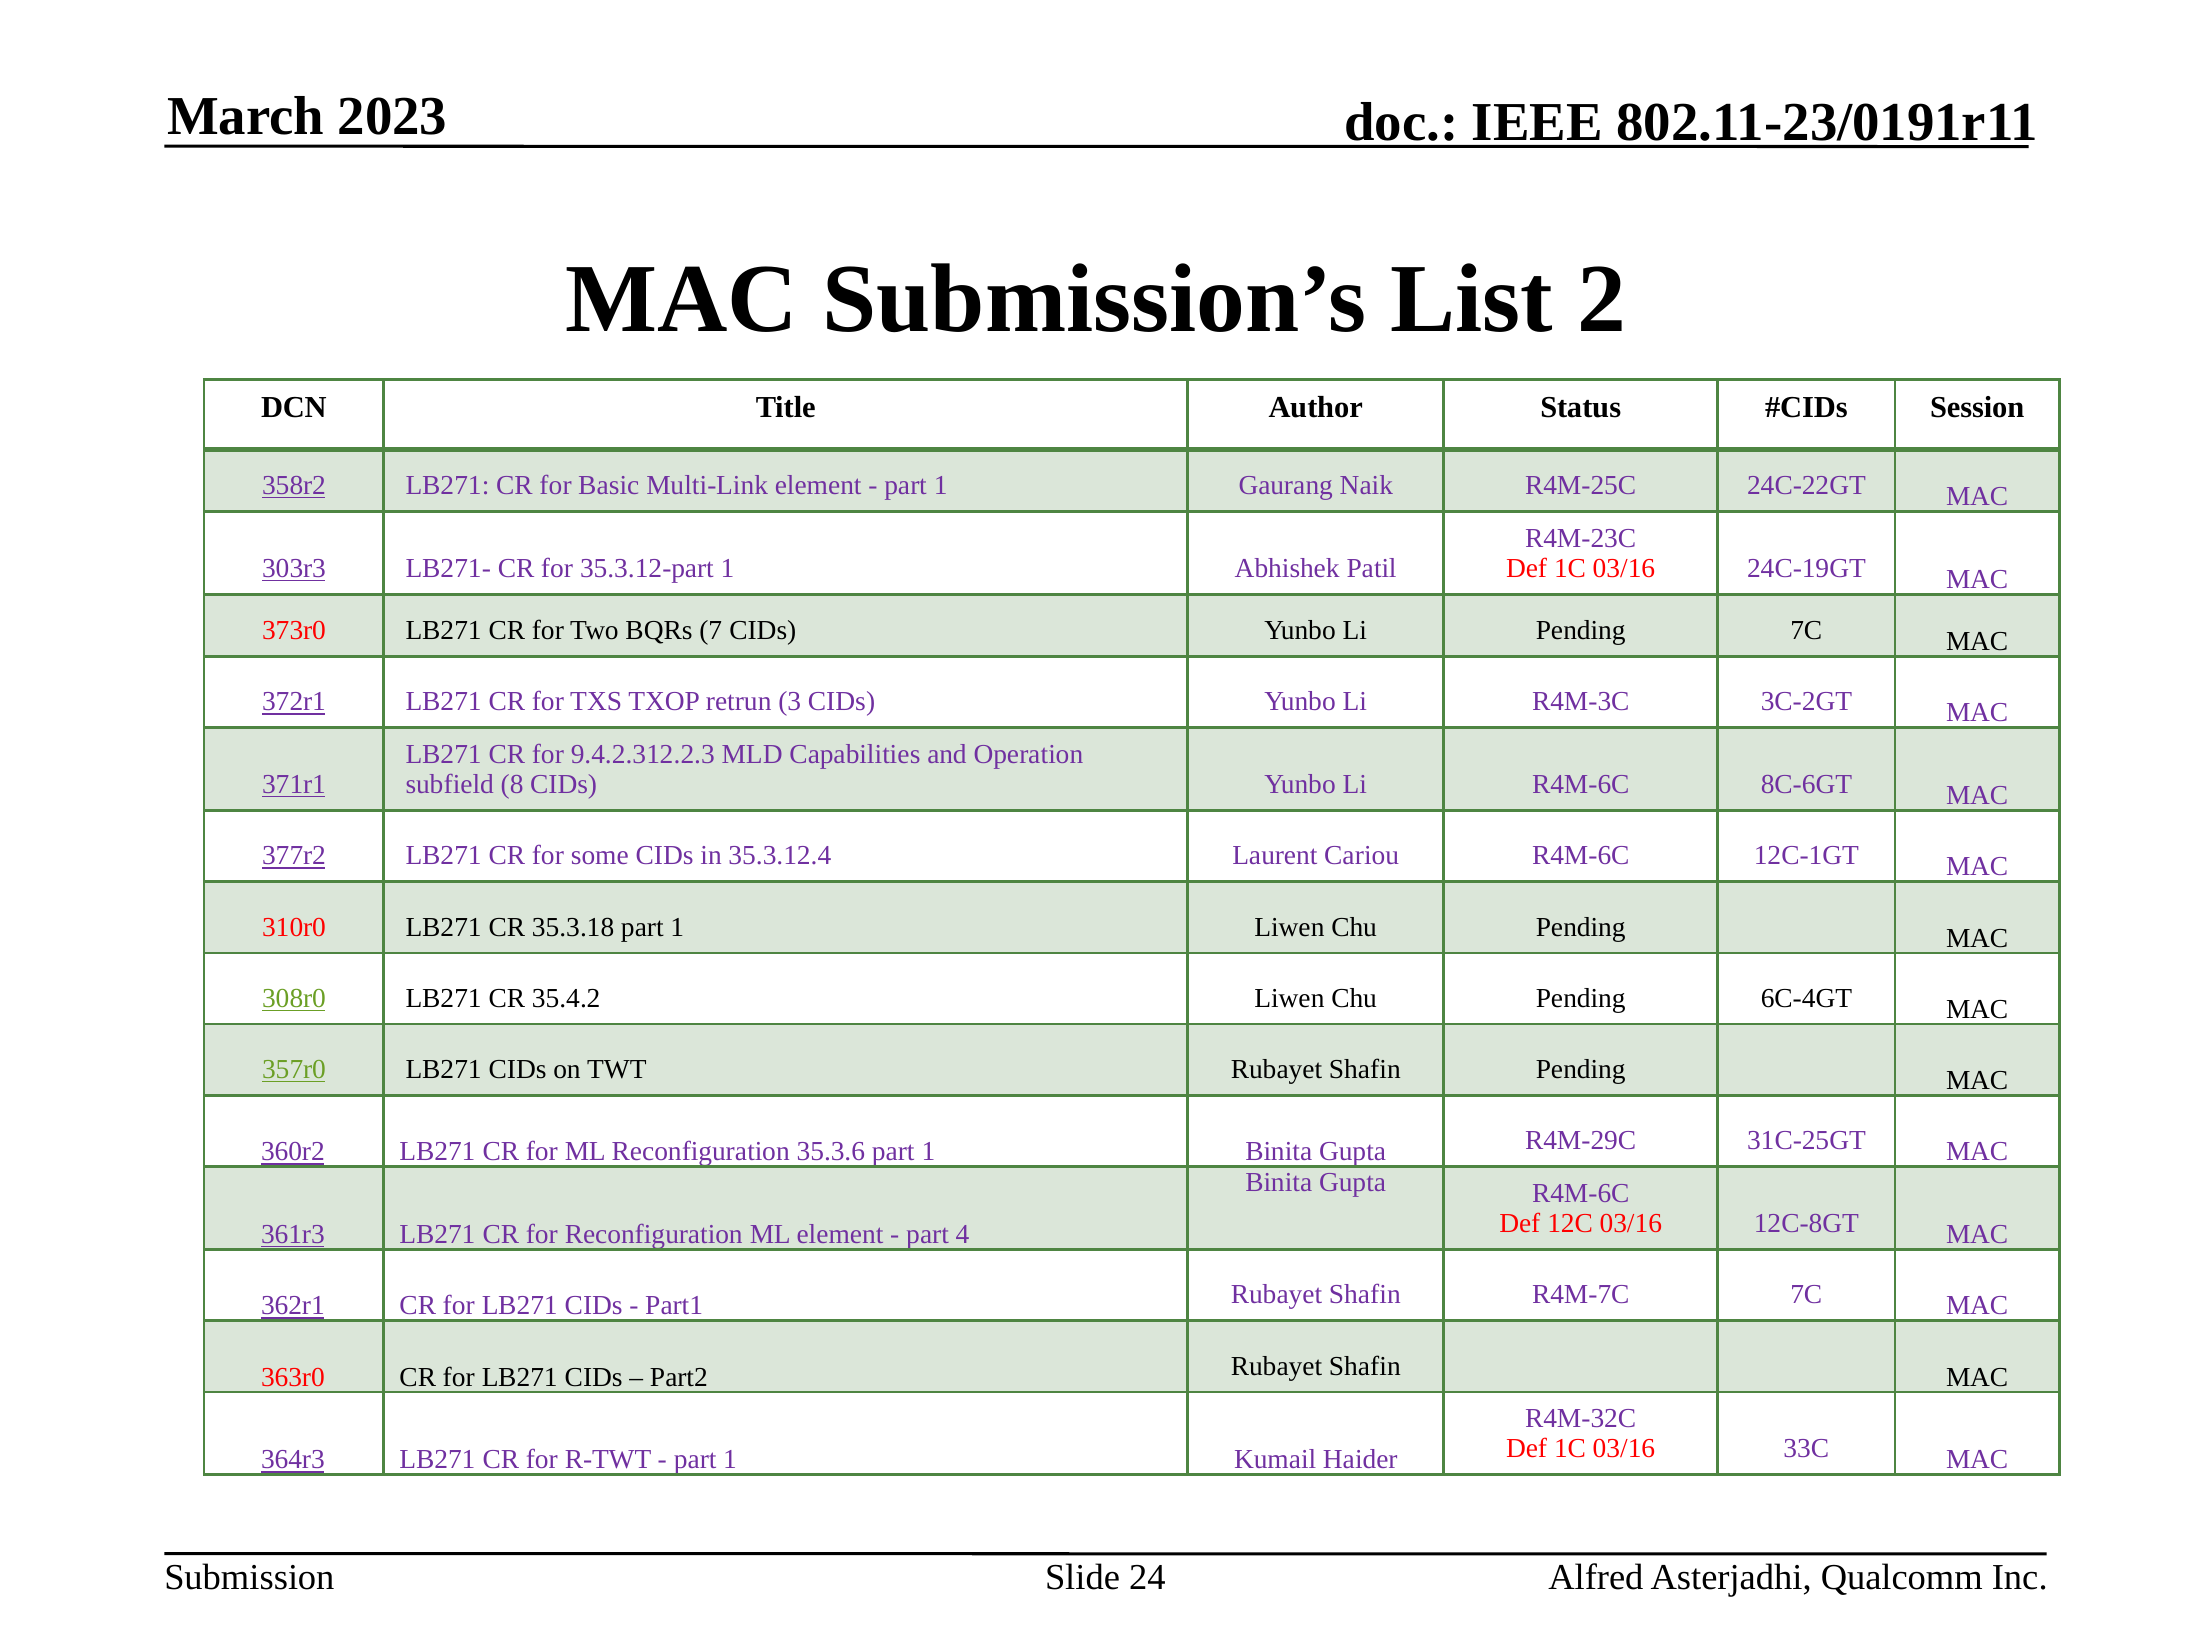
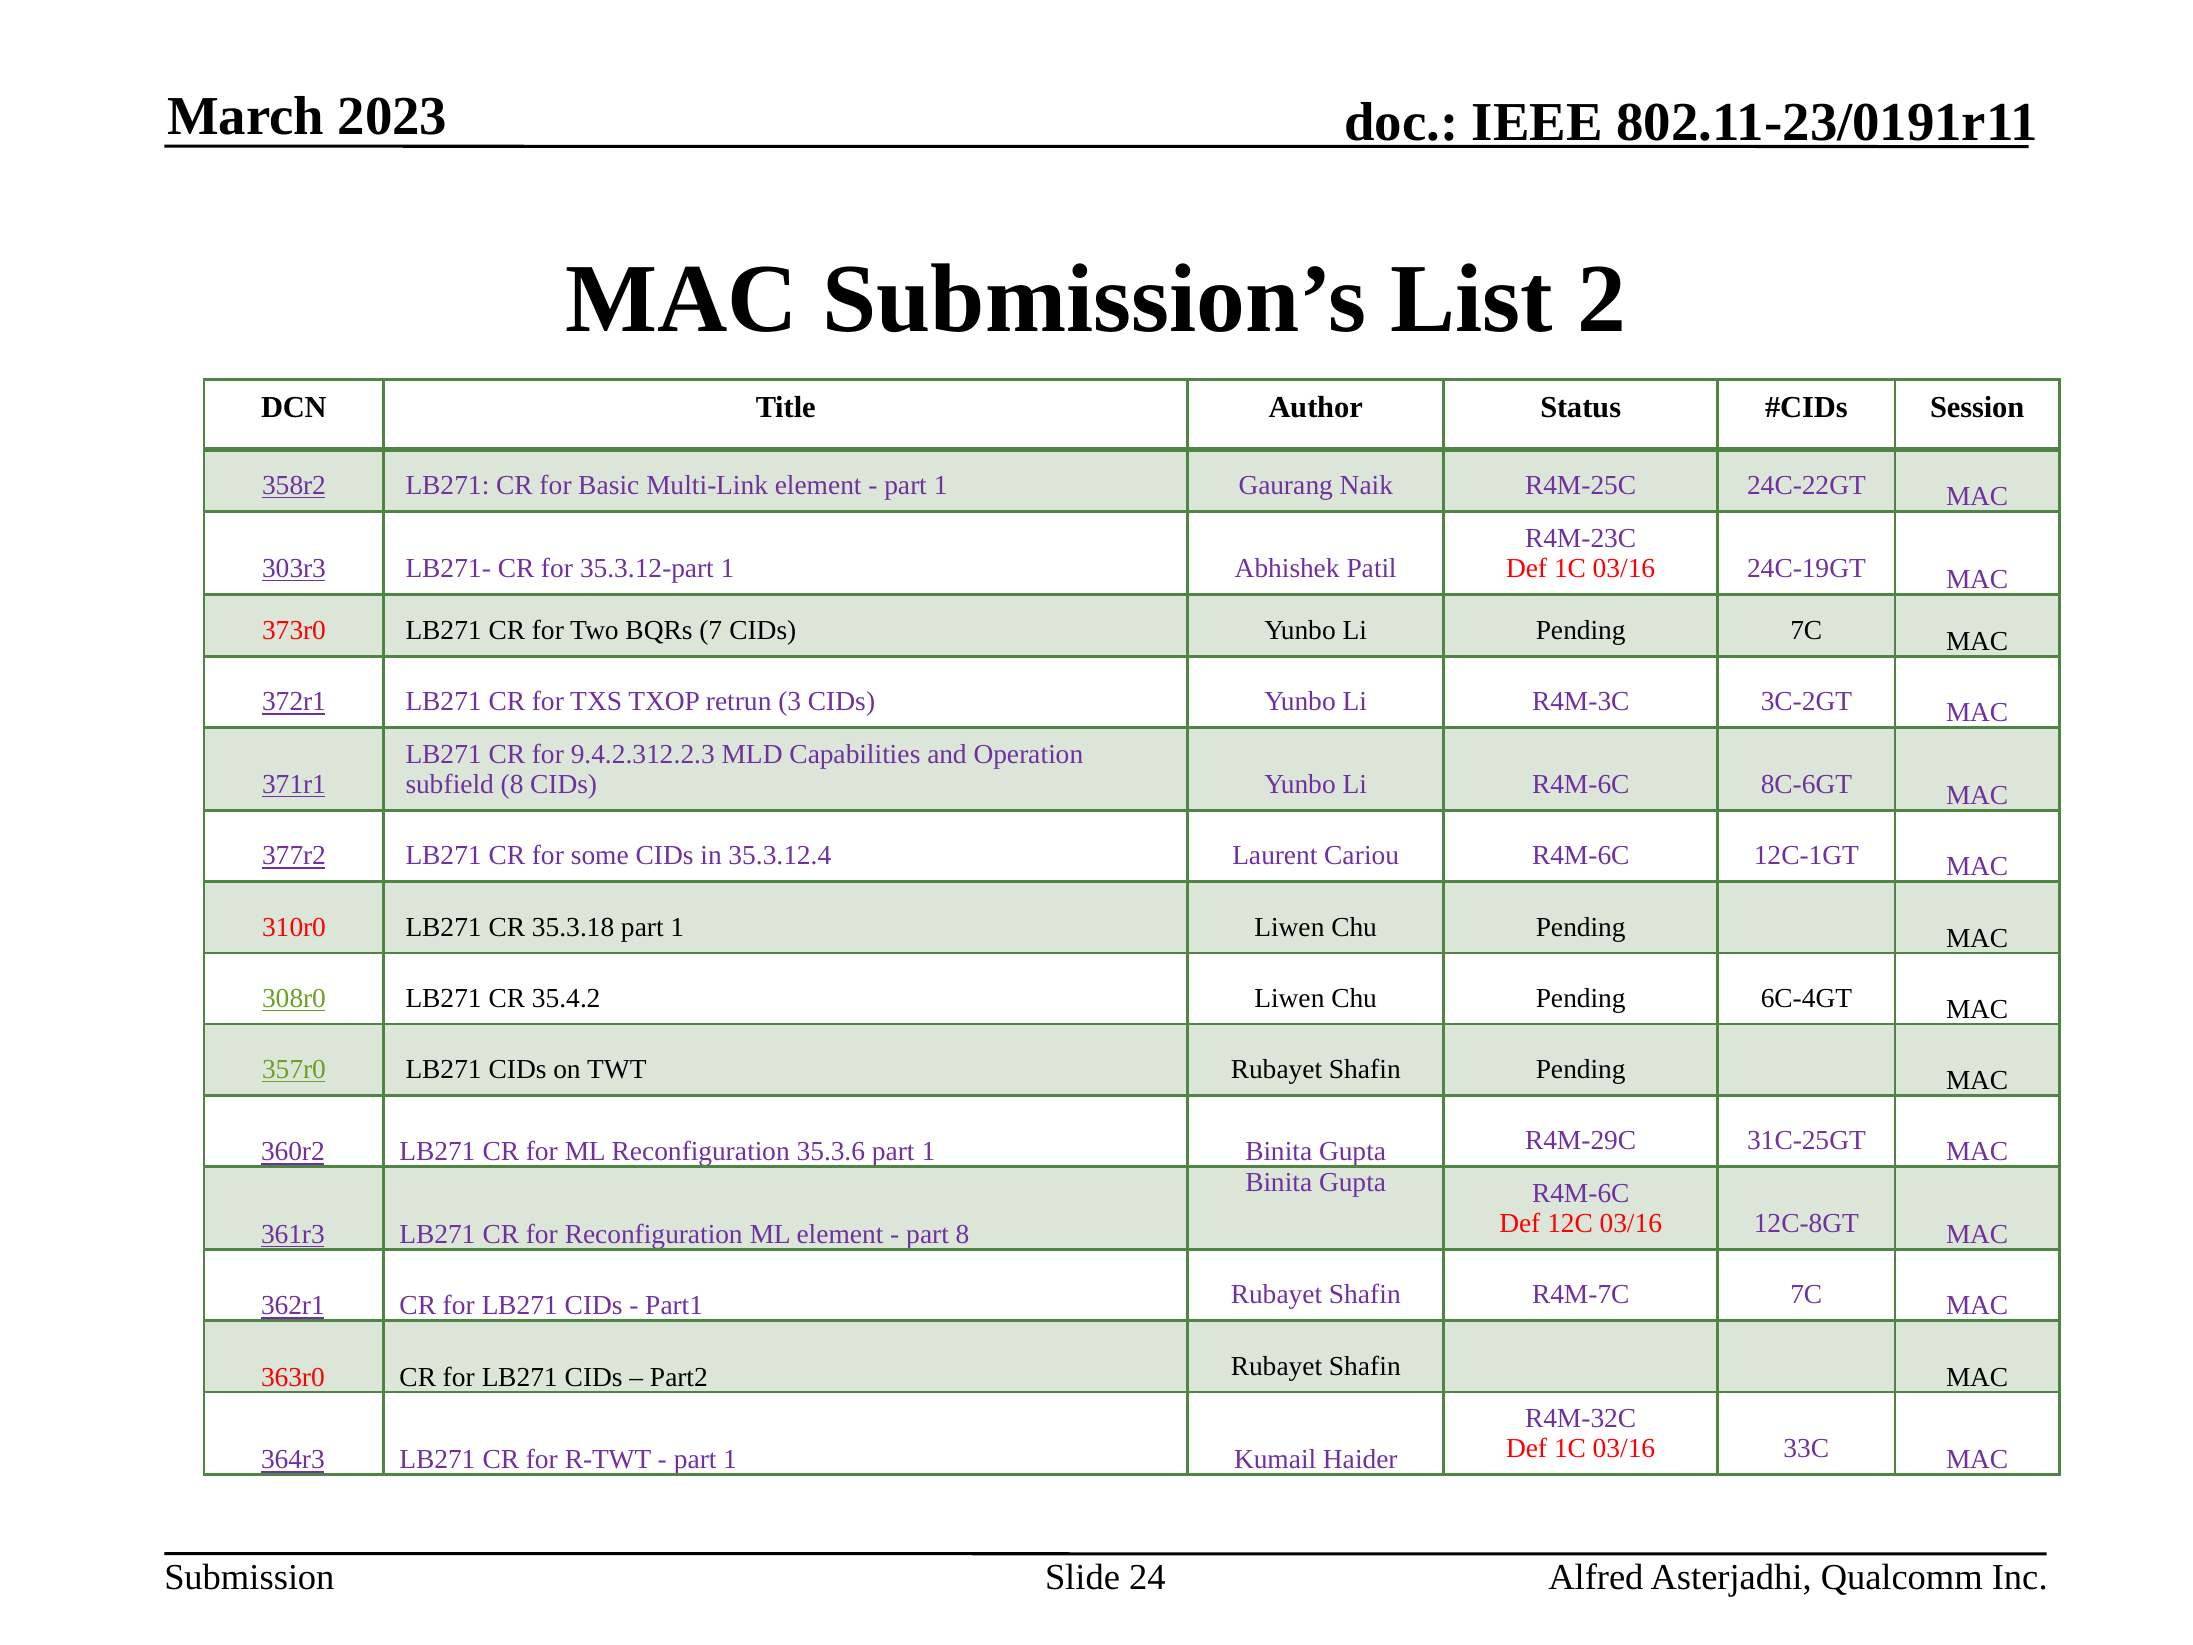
part 4: 4 -> 8
